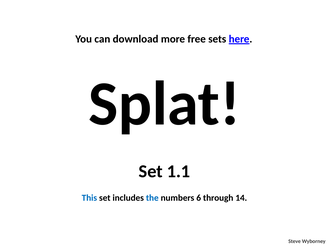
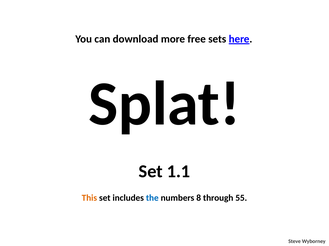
This colour: blue -> orange
6: 6 -> 8
14: 14 -> 55
